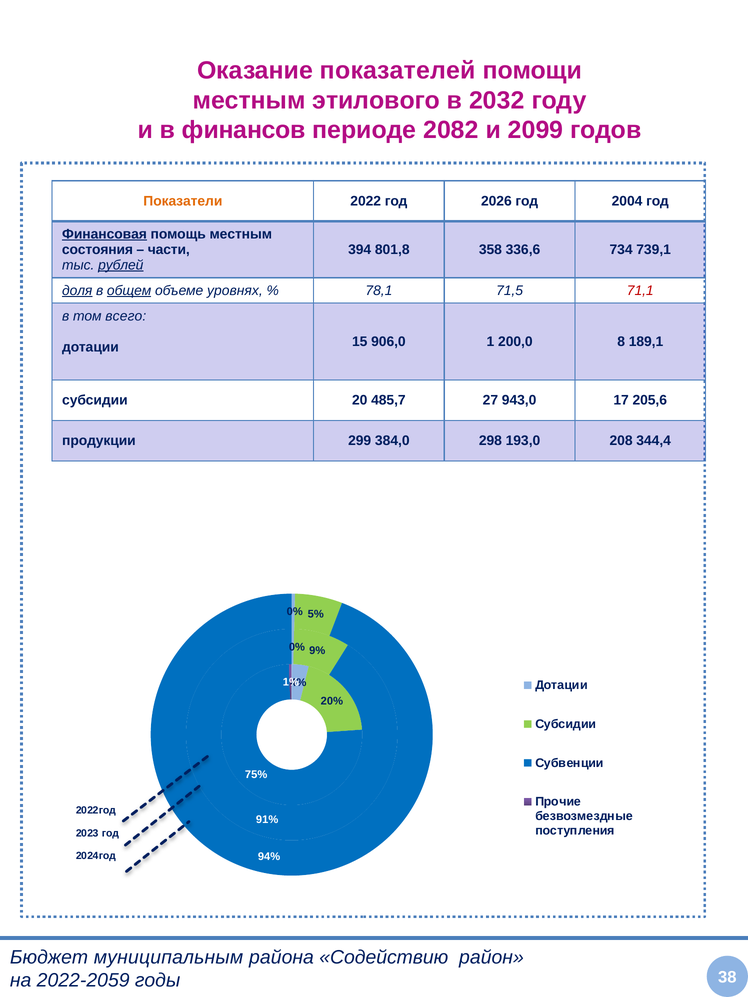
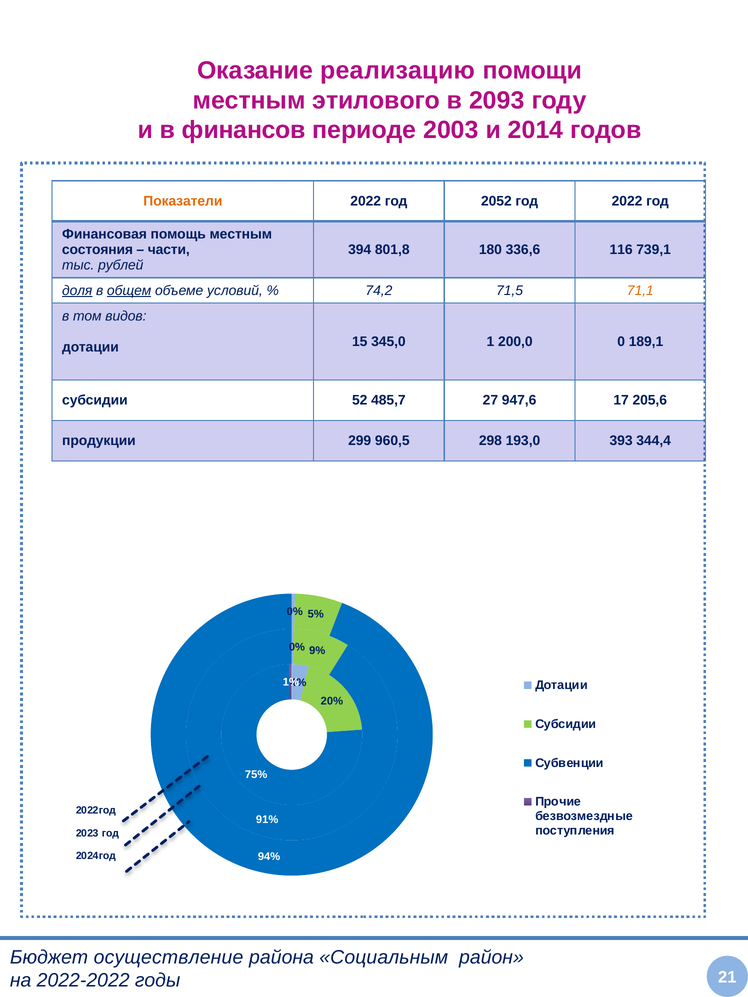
показателей: показателей -> реализацию
2032: 2032 -> 2093
2082: 2082 -> 2003
2099: 2099 -> 2014
2026: 2026 -> 2052
год 2004: 2004 -> 2022
Финансовая underline: present -> none
358: 358 -> 180
734: 734 -> 116
рублей underline: present -> none
уровнях: уровнях -> условий
78,1: 78,1 -> 74,2
71,1 colour: red -> orange
всего: всего -> видов
906,0: 906,0 -> 345,0
8: 8 -> 0
20: 20 -> 52
943,0: 943,0 -> 947,6
384,0: 384,0 -> 960,5
208: 208 -> 393
муниципальным: муниципальным -> осуществление
Содействию: Содействию -> Социальным
2022-2059: 2022-2059 -> 2022-2022
38: 38 -> 21
